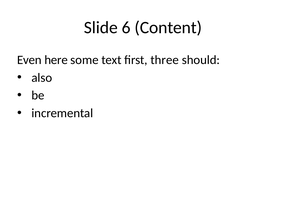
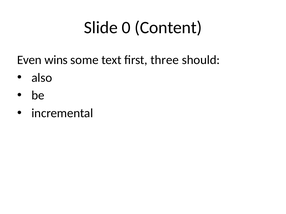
6: 6 -> 0
here: here -> wins
